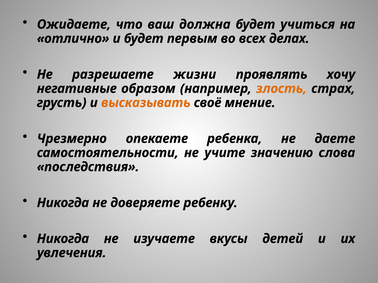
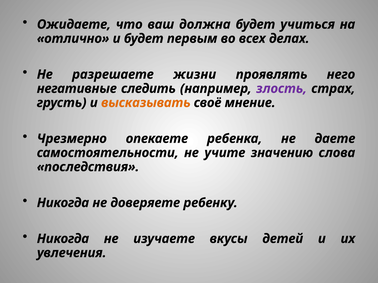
хочу: хочу -> него
образом: образом -> следить
злость colour: orange -> purple
